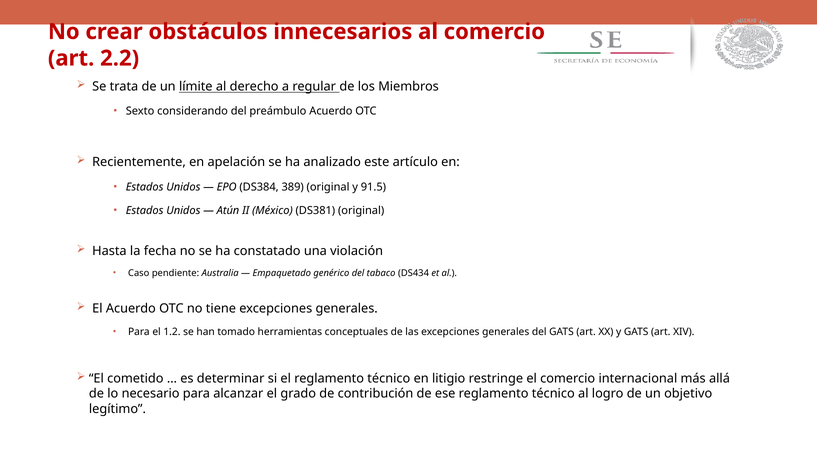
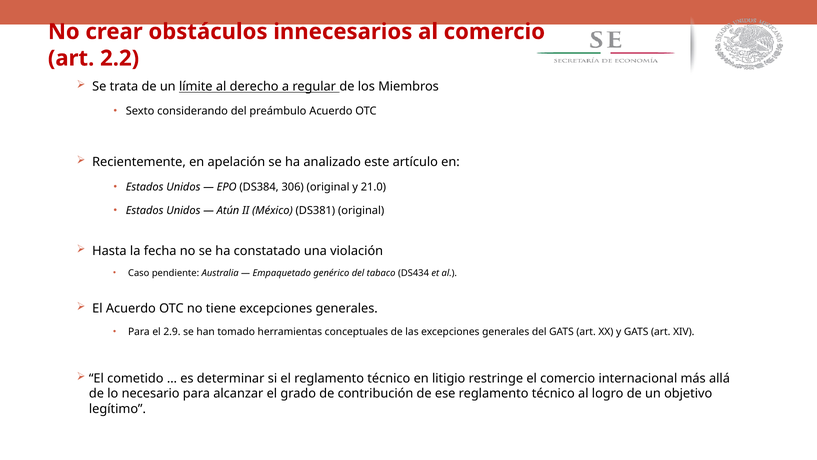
389: 389 -> 306
91.5: 91.5 -> 21.0
1.2: 1.2 -> 2.9
